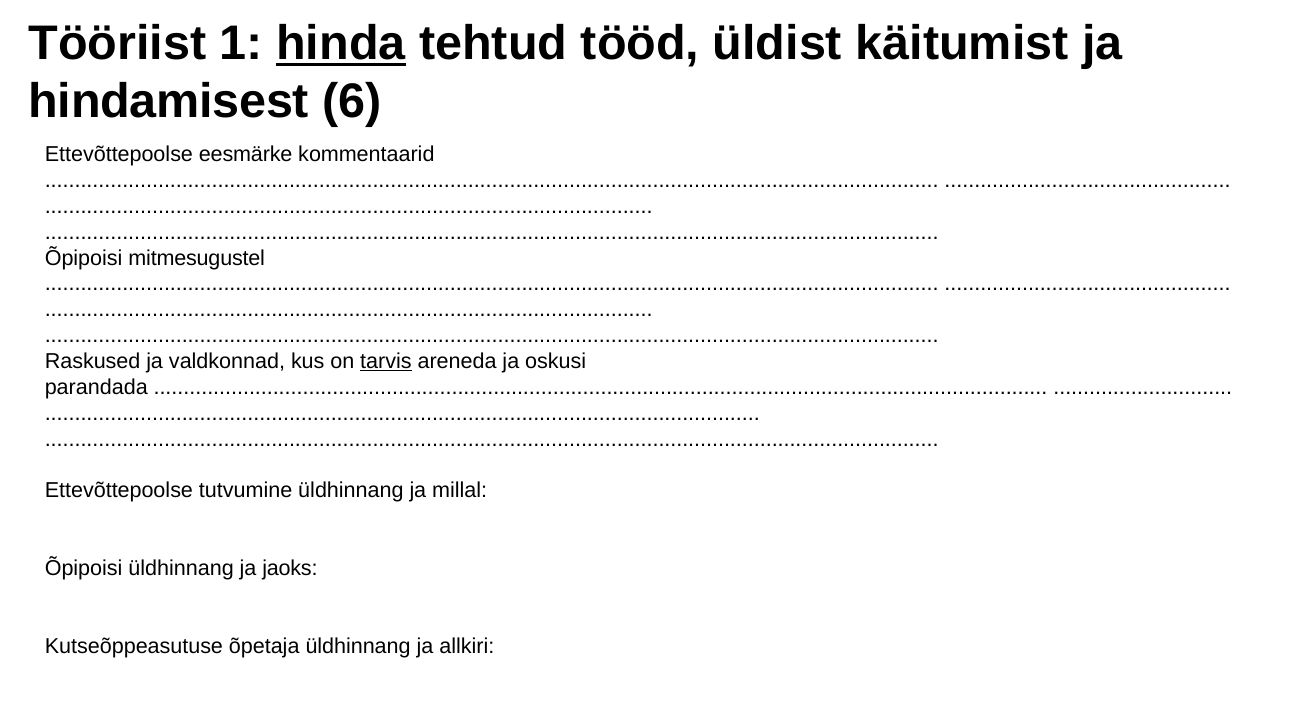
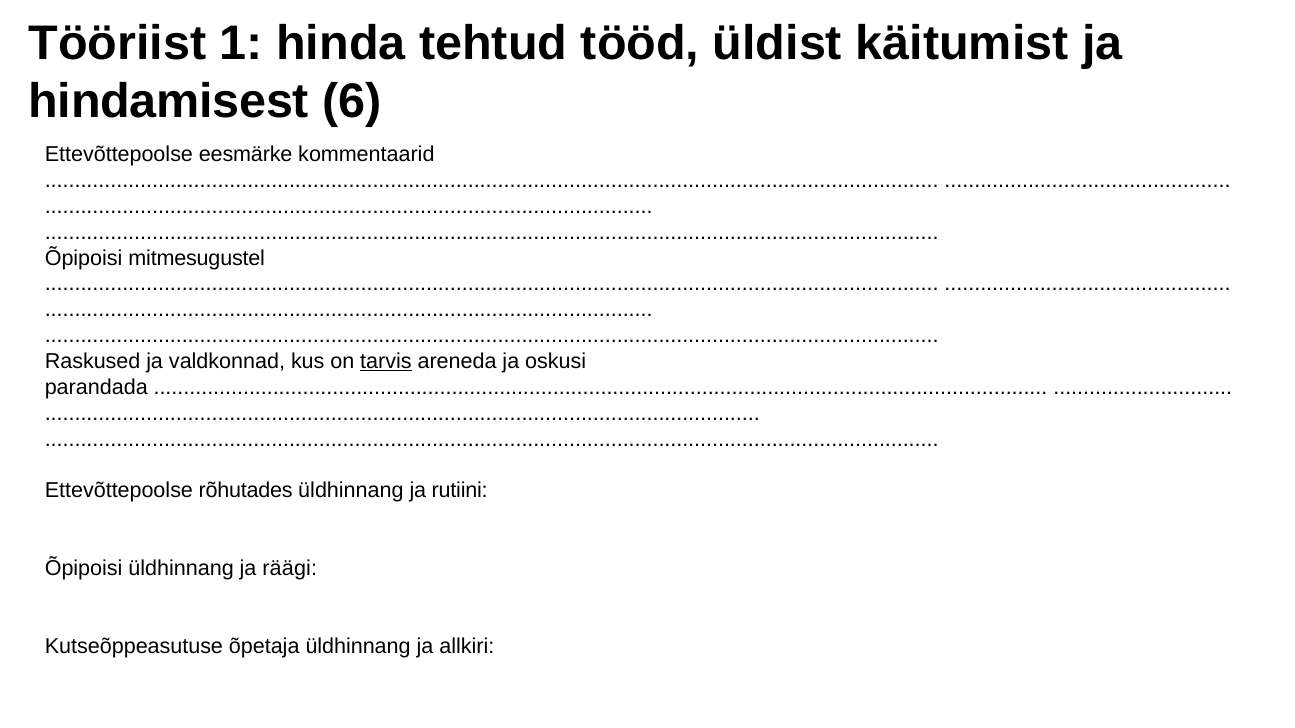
hinda underline: present -> none
tutvumine: tutvumine -> rõhutades
millal: millal -> rutiini
jaoks: jaoks -> räägi
